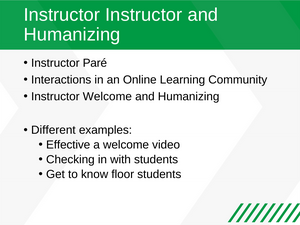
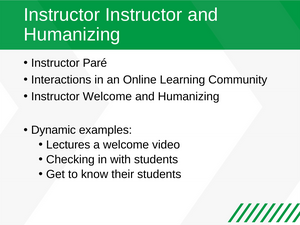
Different: Different -> Dynamic
Effective: Effective -> Lectures
floor: floor -> their
